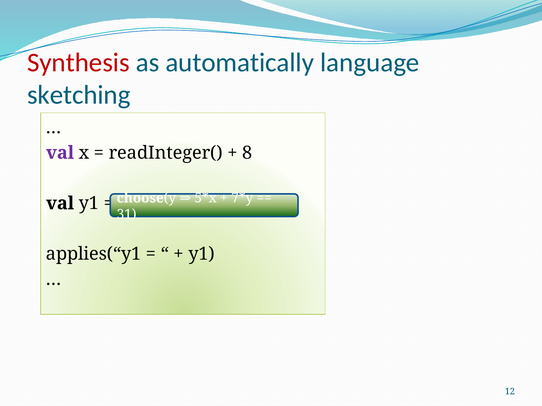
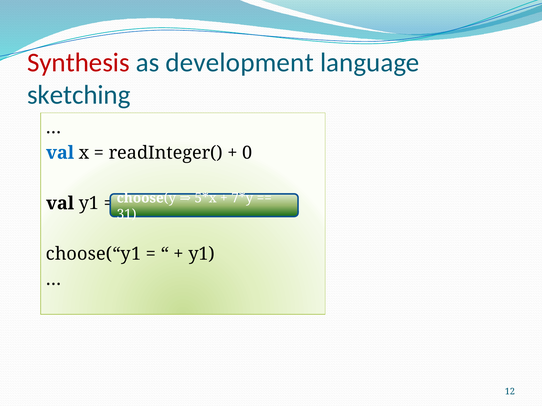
automatically: automatically -> development
val at (60, 153) colour: purple -> blue
8: 8 -> 0
applies(“y1: applies(“y1 -> choose(“y1
